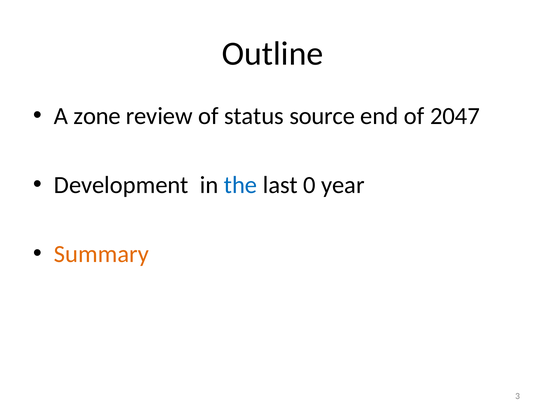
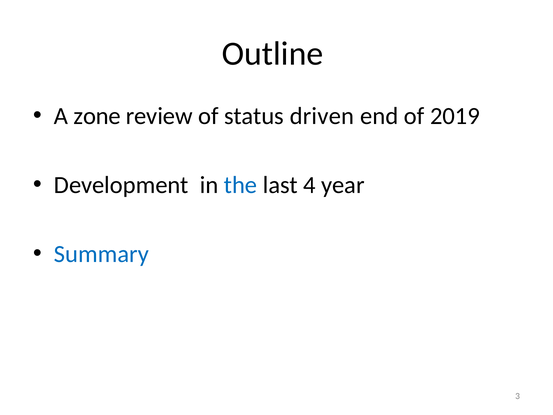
source: source -> driven
2047: 2047 -> 2019
0: 0 -> 4
Summary colour: orange -> blue
